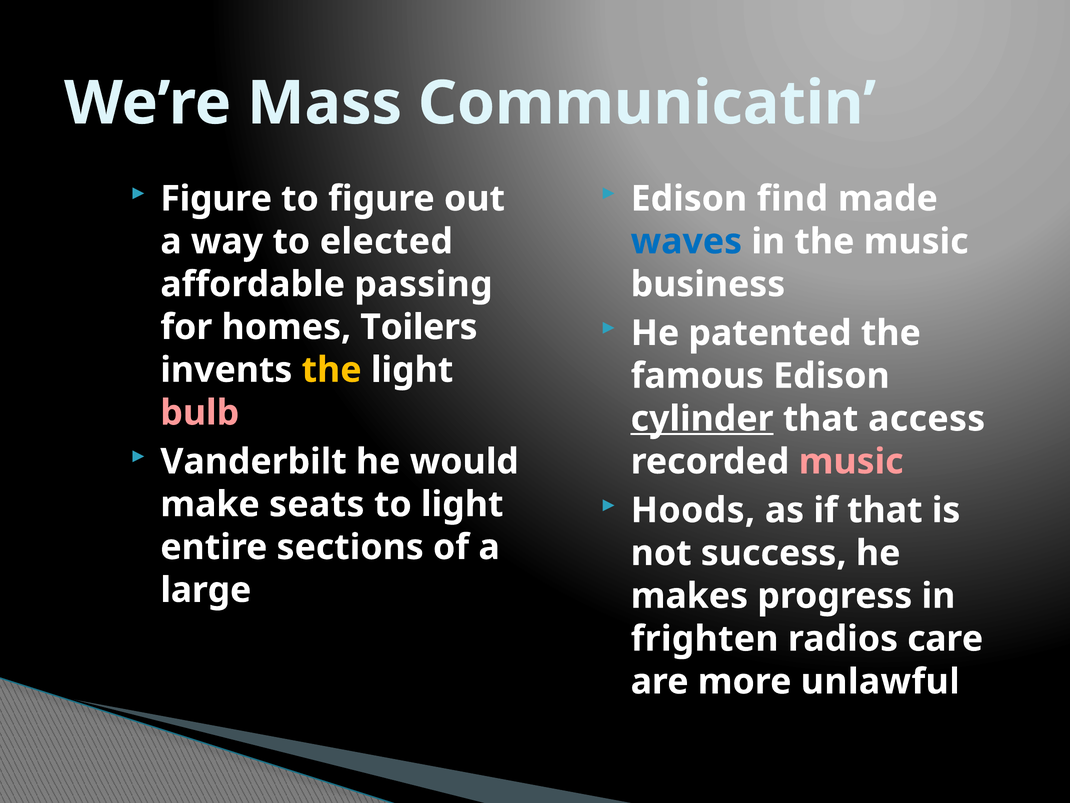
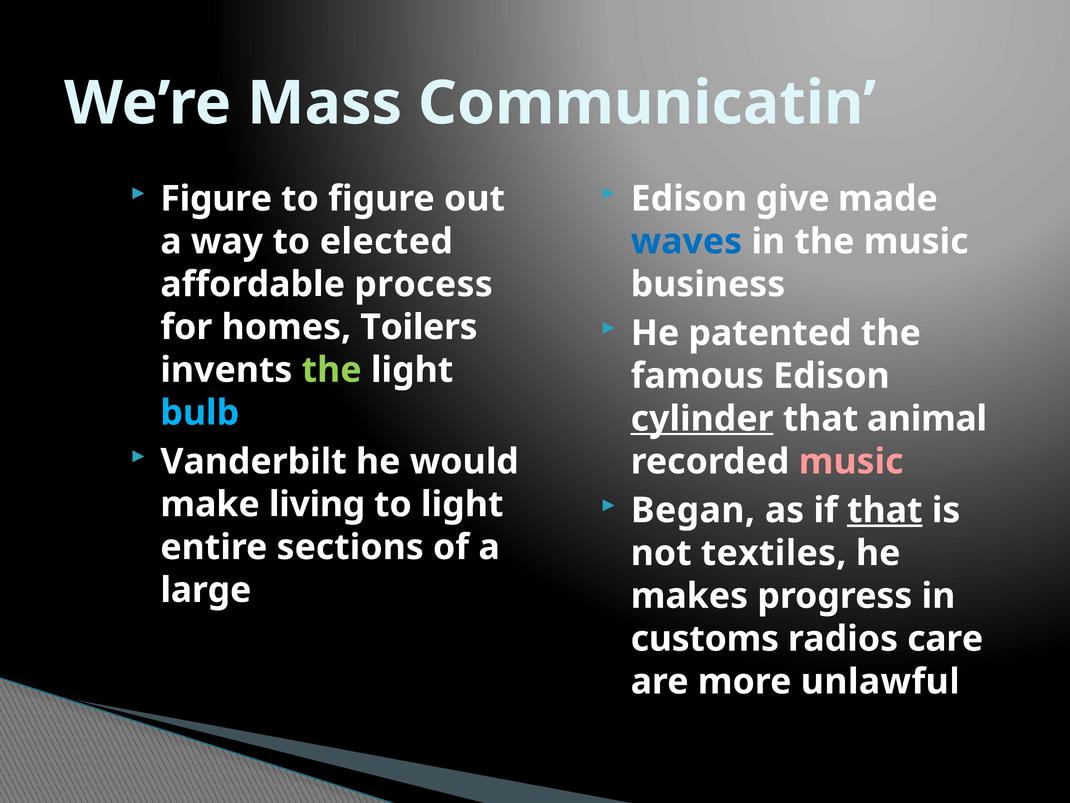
find: find -> give
passing: passing -> process
the at (332, 370) colour: yellow -> light green
bulb colour: pink -> light blue
access: access -> animal
Hoods: Hoods -> Began
that at (885, 510) underline: none -> present
seats: seats -> living
success: success -> textiles
frighten: frighten -> customs
